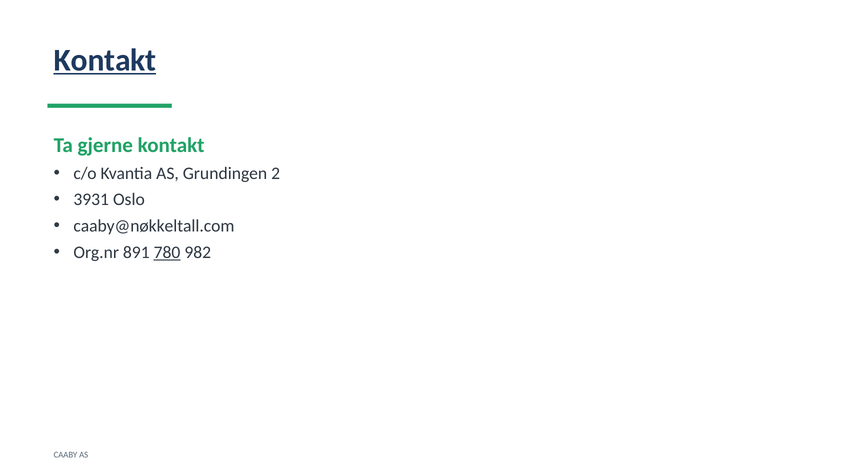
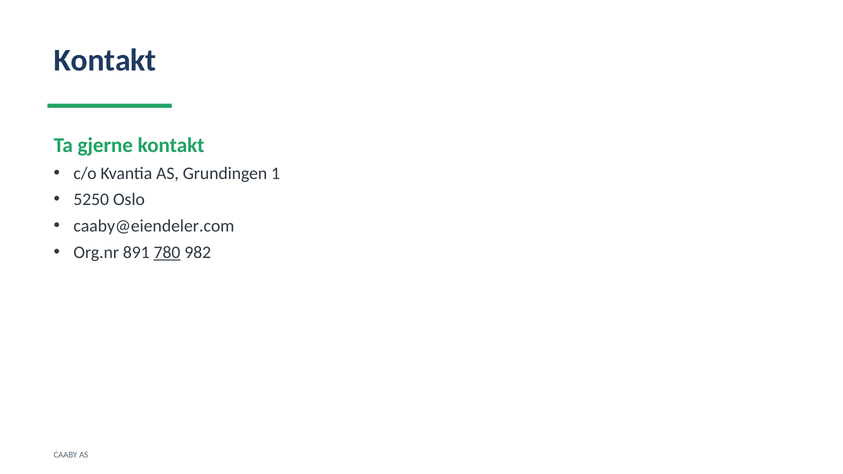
Kontakt at (105, 60) underline: present -> none
2: 2 -> 1
3931: 3931 -> 5250
caaby@nøkkeltall.com: caaby@nøkkeltall.com -> caaby@eiendeler.com
